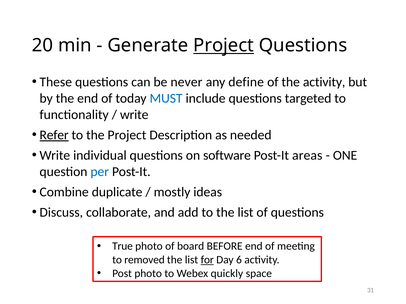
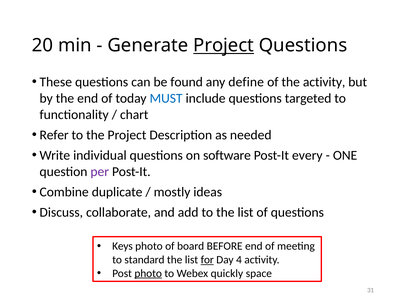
never: never -> found
write at (134, 115): write -> chart
Refer underline: present -> none
areas: areas -> every
per colour: blue -> purple
True: True -> Keys
removed: removed -> standard
6: 6 -> 4
photo at (148, 274) underline: none -> present
